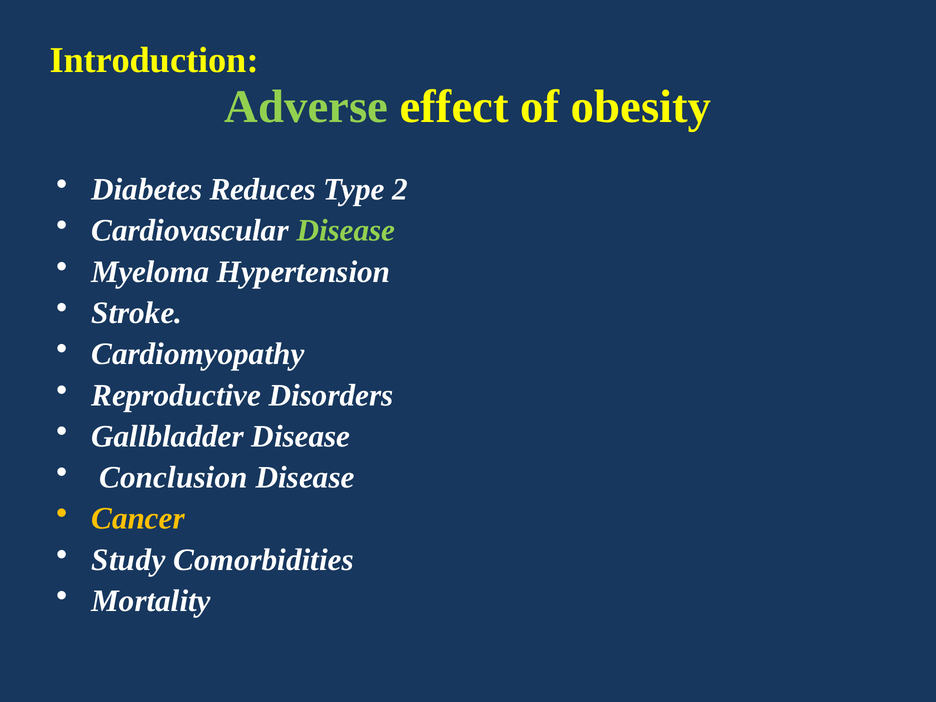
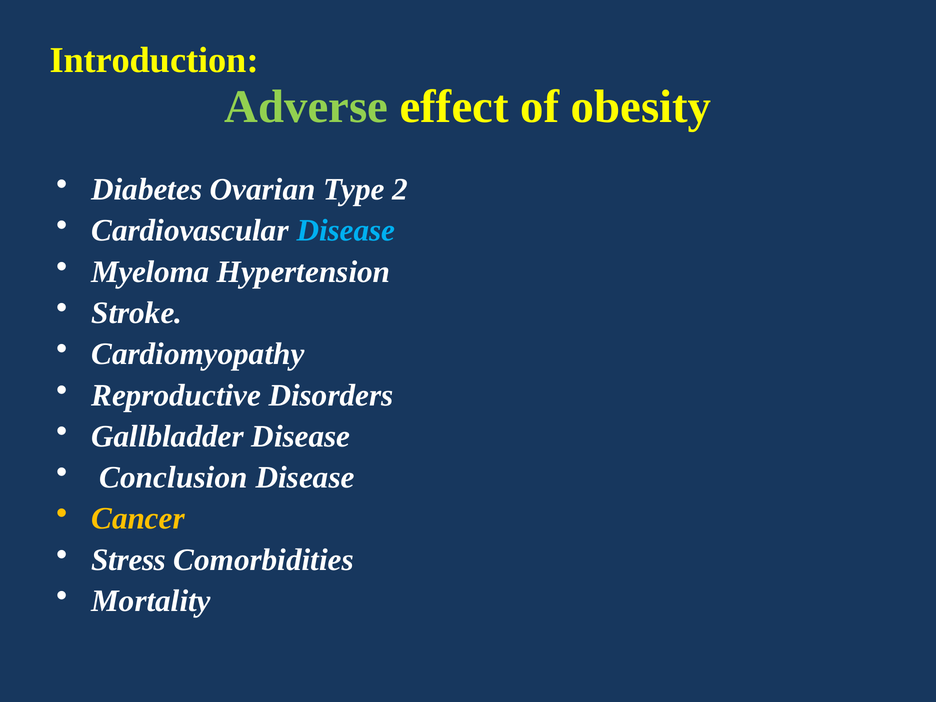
Reduces: Reduces -> Ovarian
Disease at (346, 231) colour: light green -> light blue
Study: Study -> Stress
